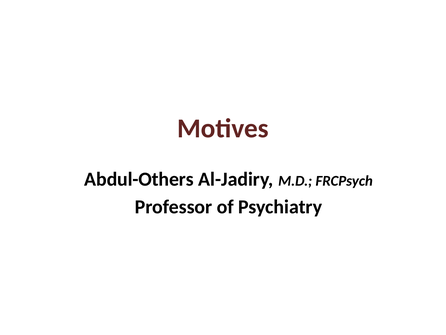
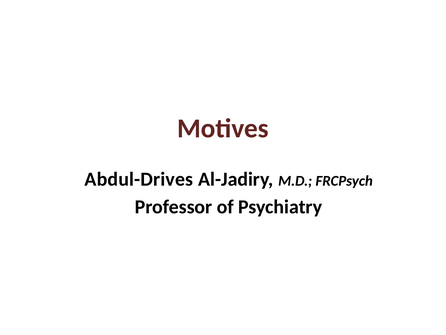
Abdul-Others: Abdul-Others -> Abdul-Drives
